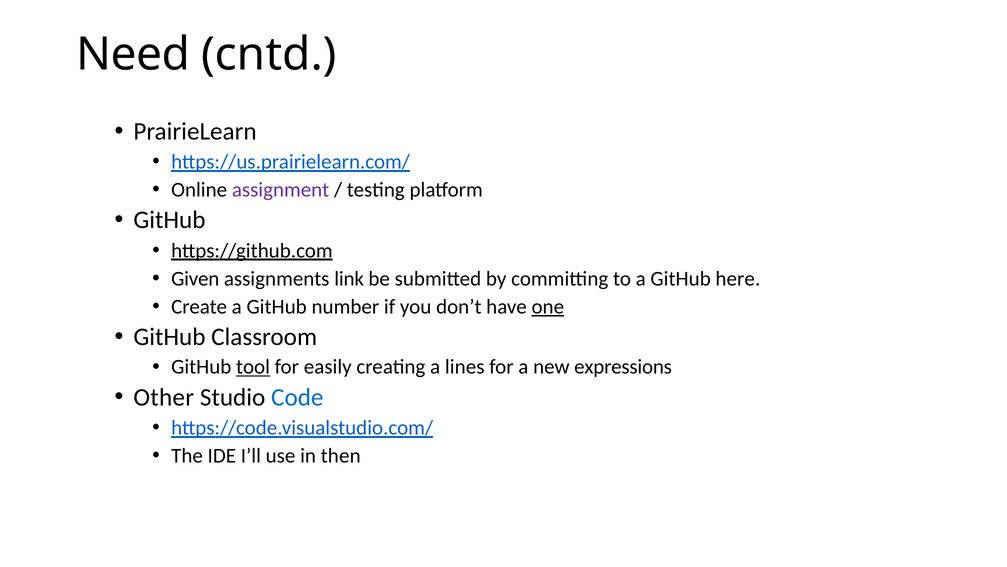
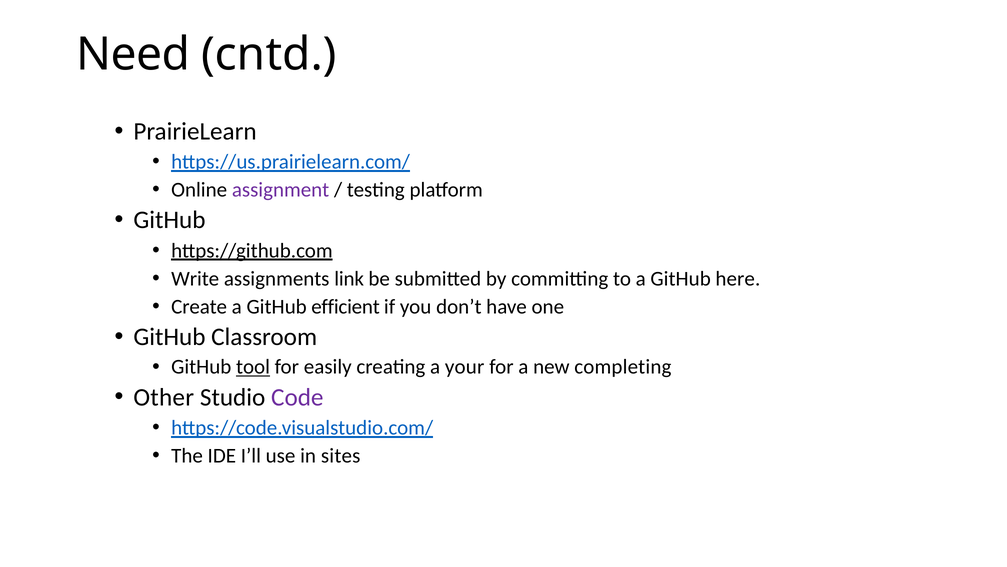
Given: Given -> Write
number: number -> efficient
one underline: present -> none
lines: lines -> your
expressions: expressions -> completing
Code colour: blue -> purple
then: then -> sites
